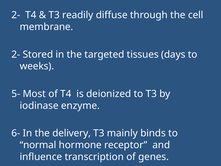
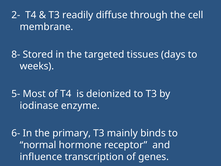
2- at (16, 54): 2- -> 8-
delivery: delivery -> primary
